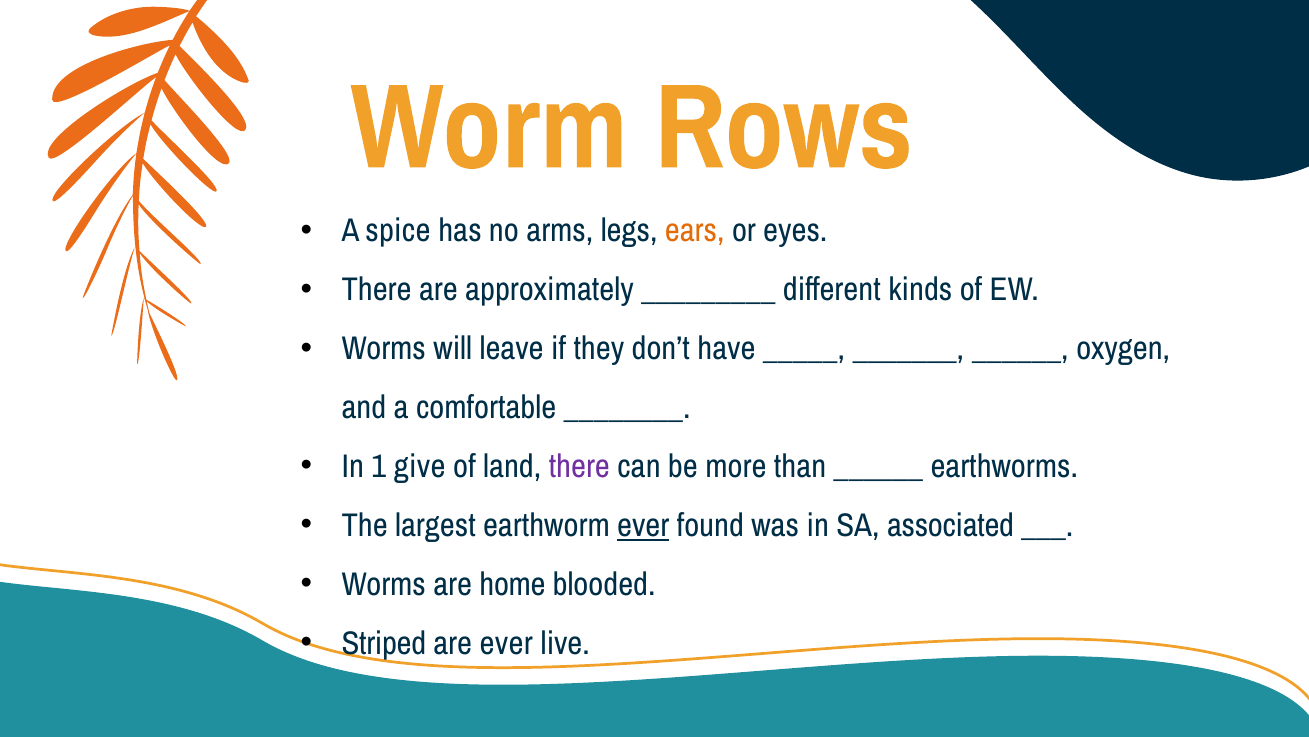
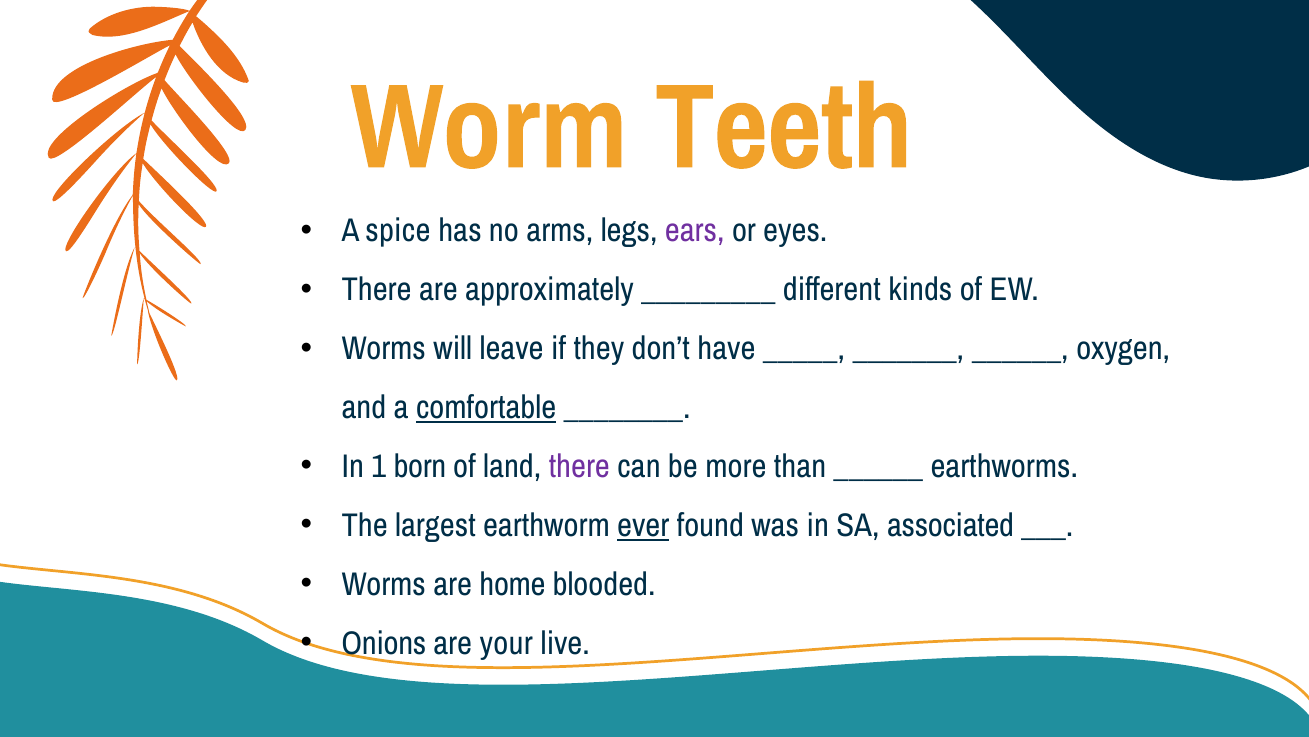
Rows: Rows -> Teeth
ears colour: orange -> purple
comfortable underline: none -> present
give: give -> born
Striped: Striped -> Onions
are ever: ever -> your
